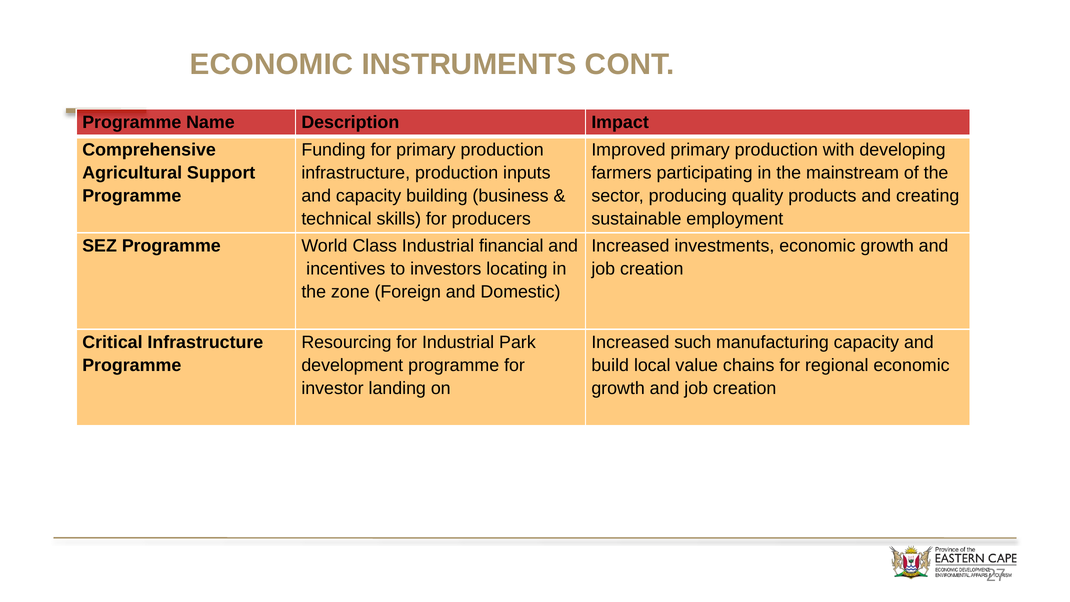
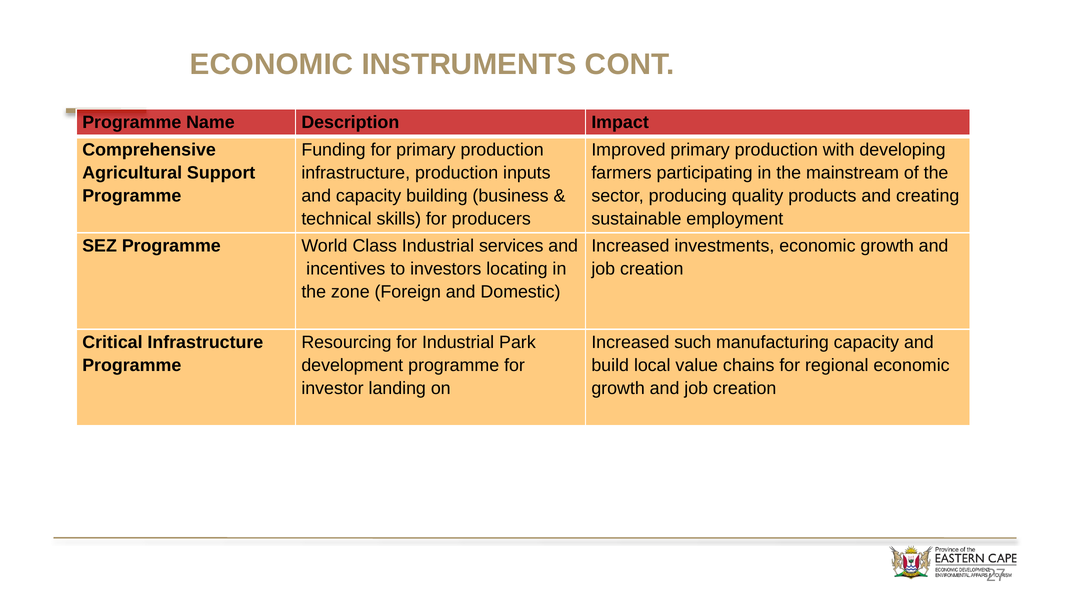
financial: financial -> services
